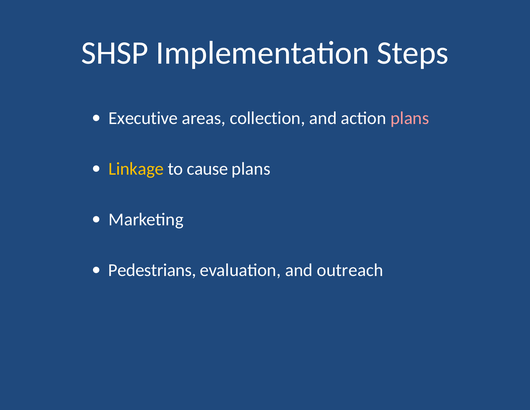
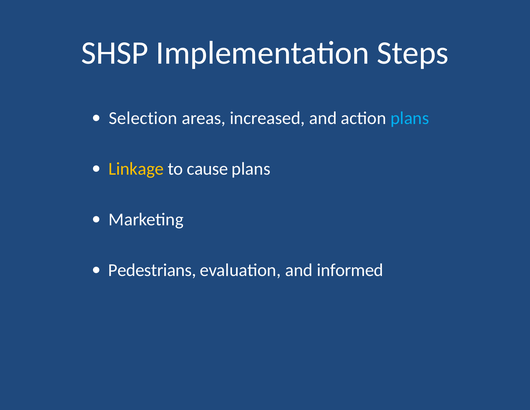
Executive: Executive -> Selection
collection: collection -> increased
plans at (410, 118) colour: pink -> light blue
outreach: outreach -> informed
